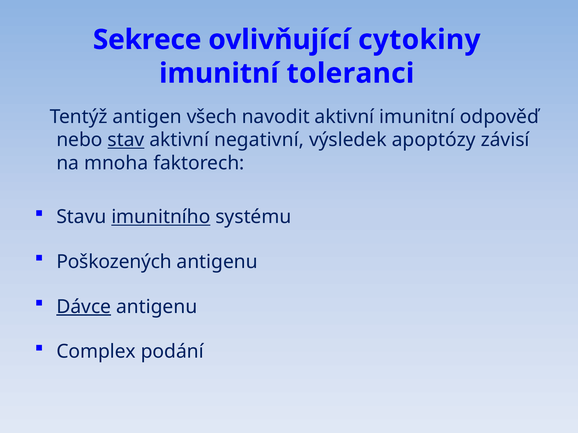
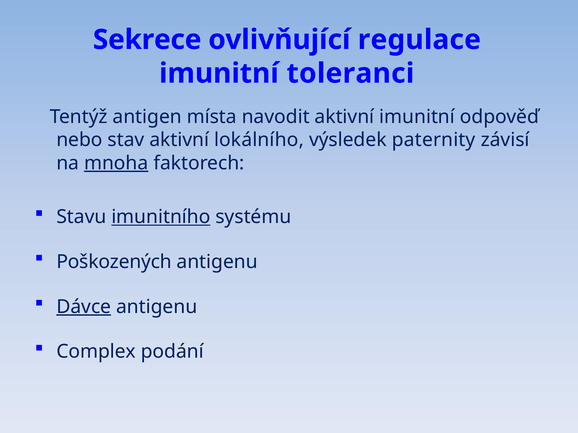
cytokiny: cytokiny -> regulace
všech: všech -> místa
stav underline: present -> none
negativní: negativní -> lokálního
apoptózy: apoptózy -> paternity
mnoha underline: none -> present
